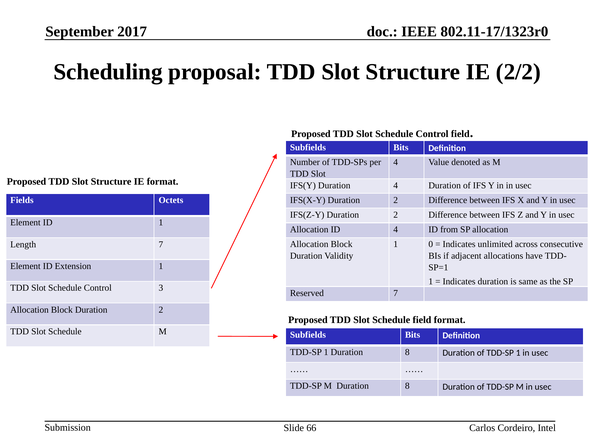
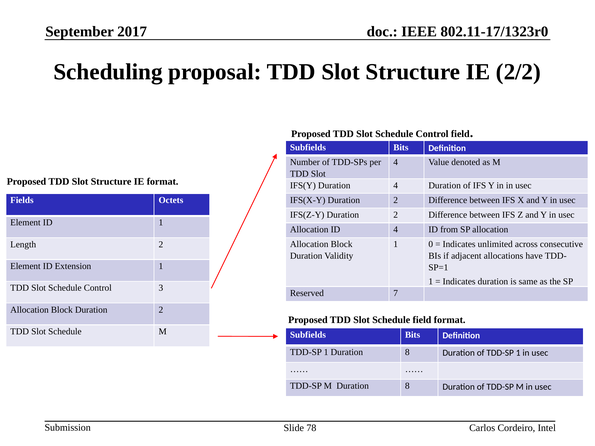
Length 7: 7 -> 2
66: 66 -> 78
